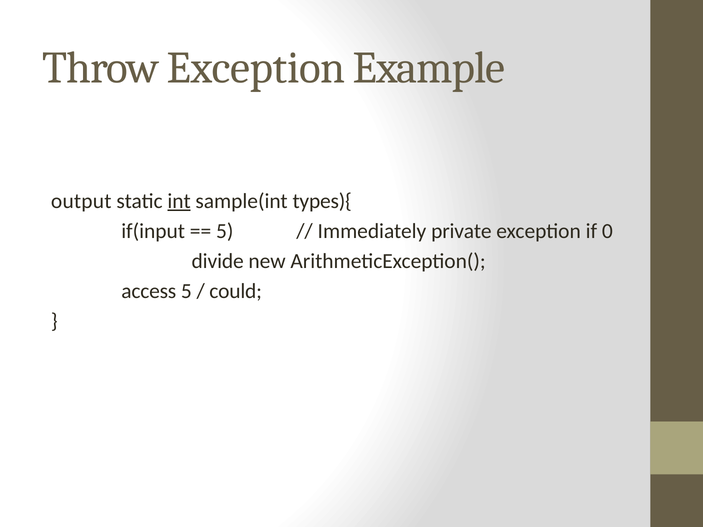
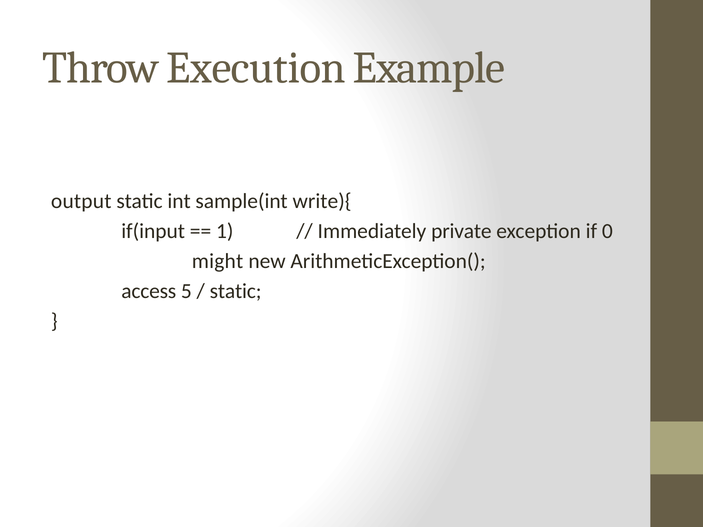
Throw Exception: Exception -> Execution
int underline: present -> none
types){: types){ -> write){
5 at (225, 231): 5 -> 1
divide: divide -> might
could at (236, 291): could -> static
